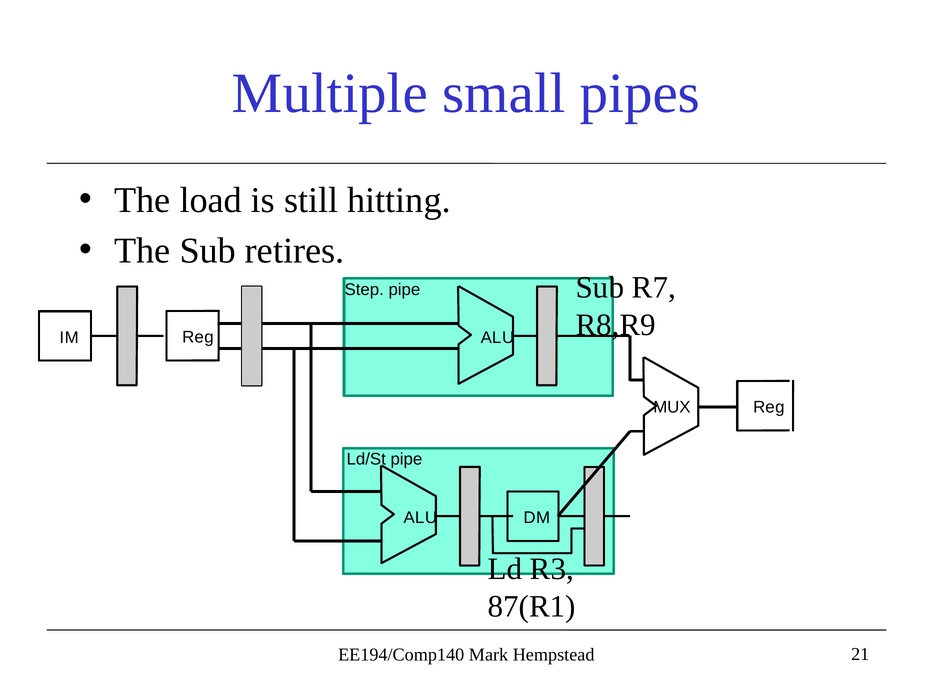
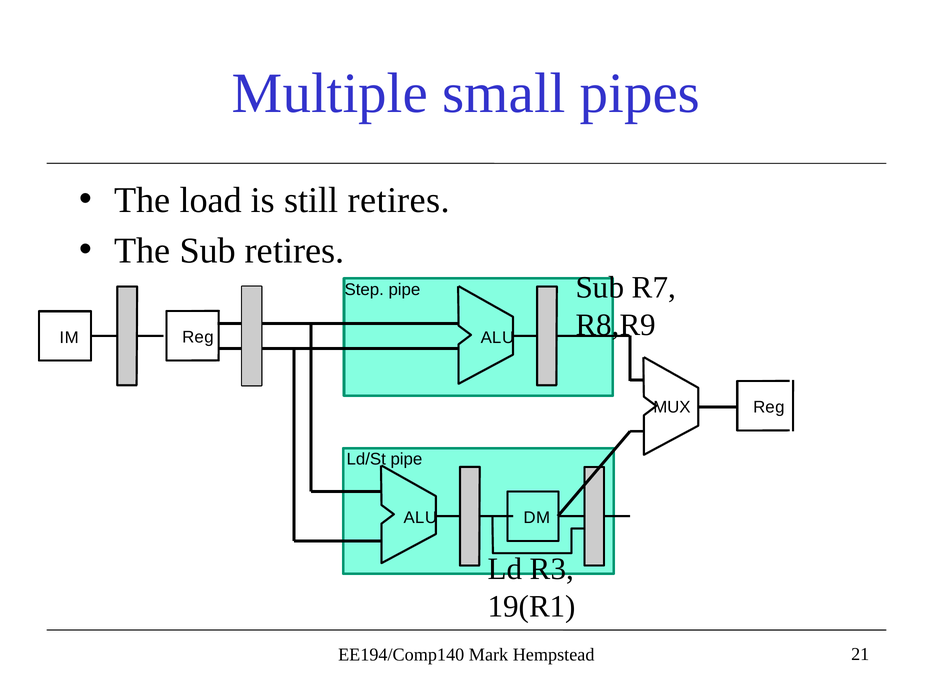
still hitting: hitting -> retires
87(R1: 87(R1 -> 19(R1
